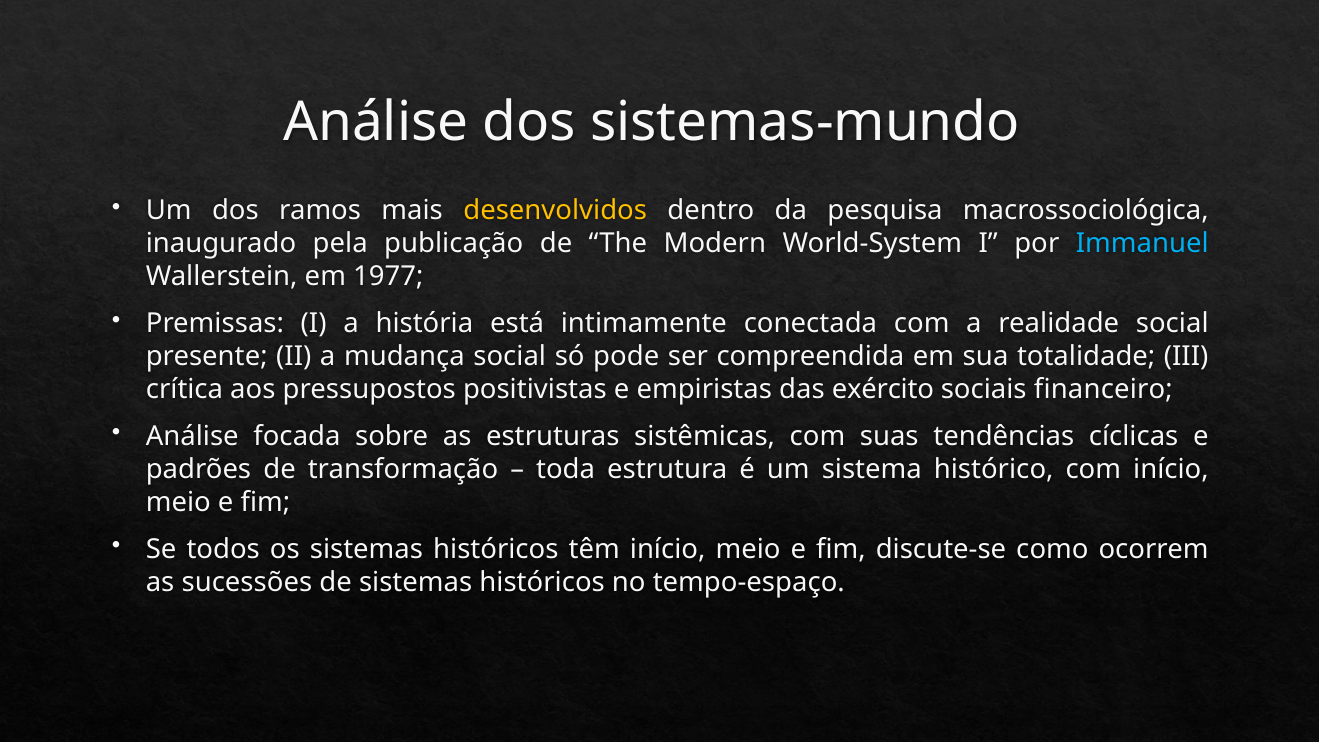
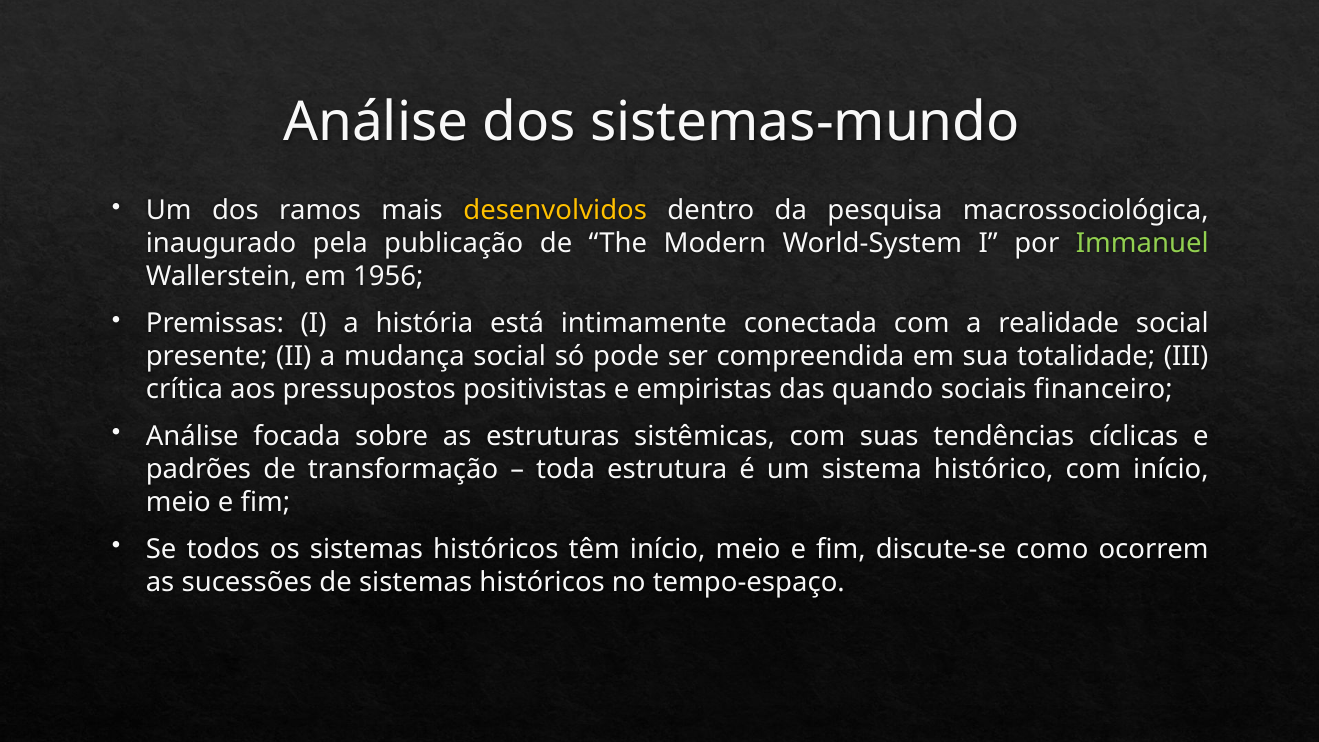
Immanuel colour: light blue -> light green
1977: 1977 -> 1956
exército: exército -> quando
